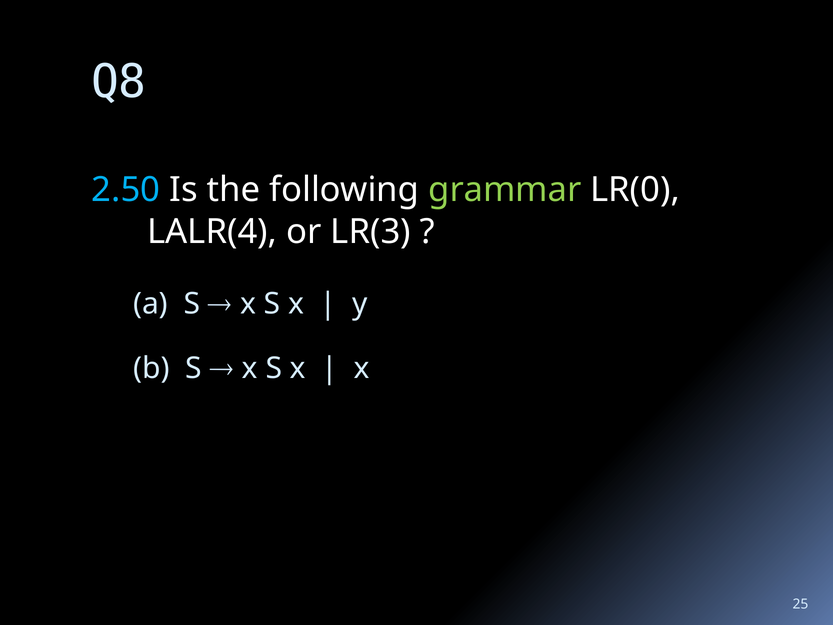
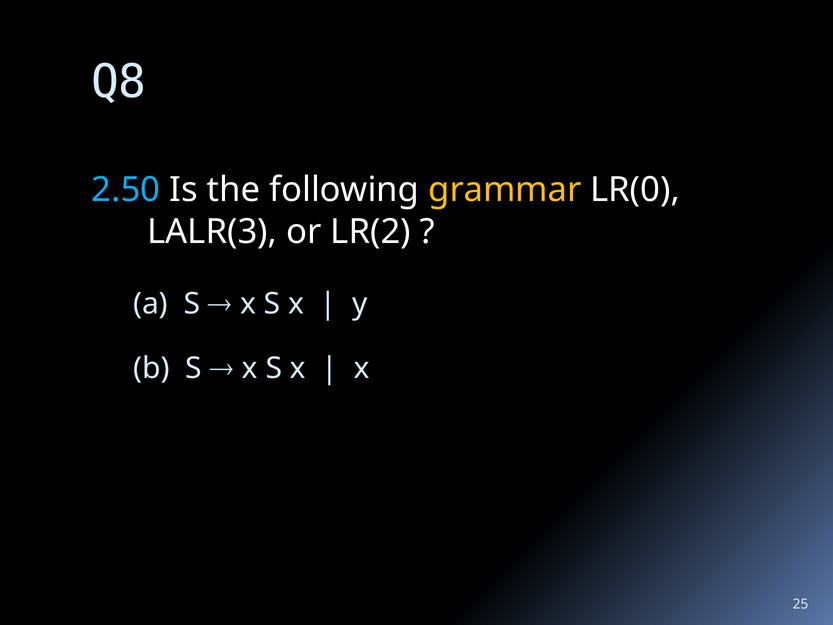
grammar colour: light green -> yellow
LALR(4: LALR(4 -> LALR(3
LR(3: LR(3 -> LR(2
